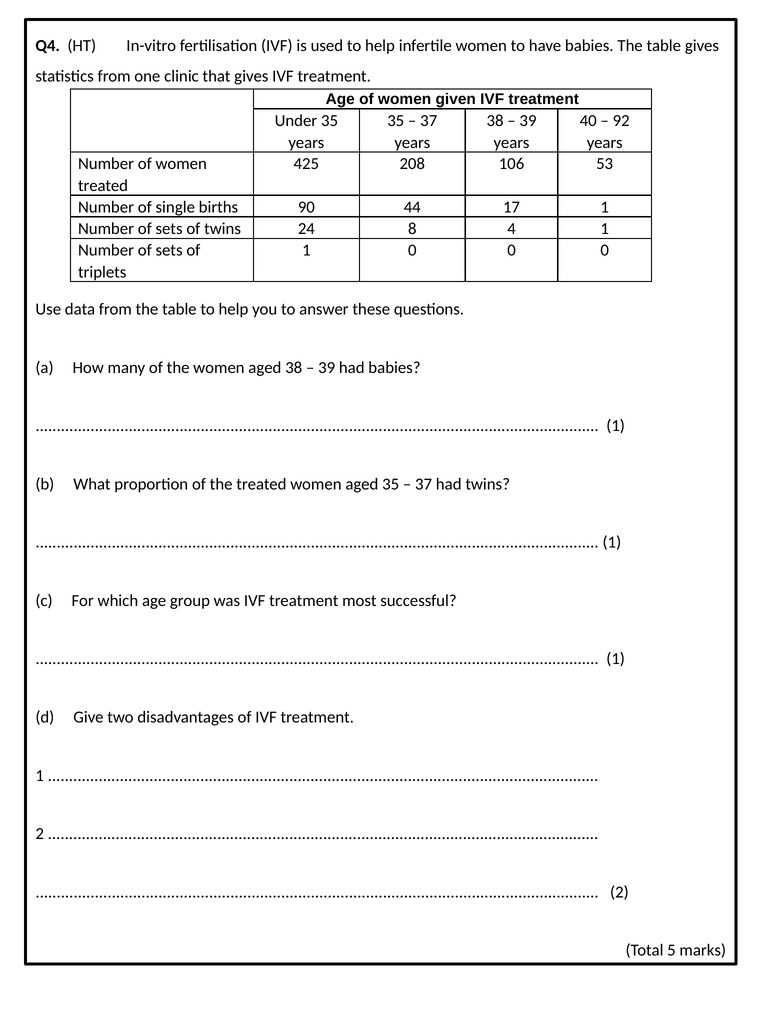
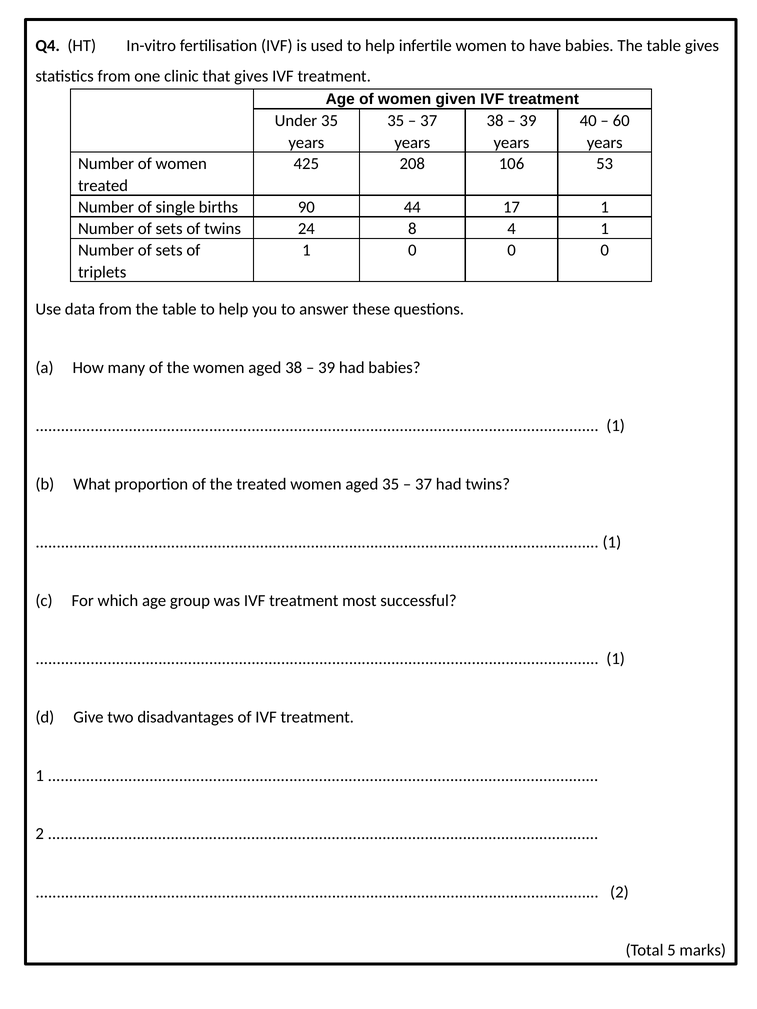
92: 92 -> 60
